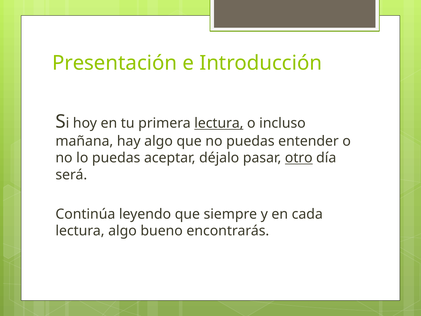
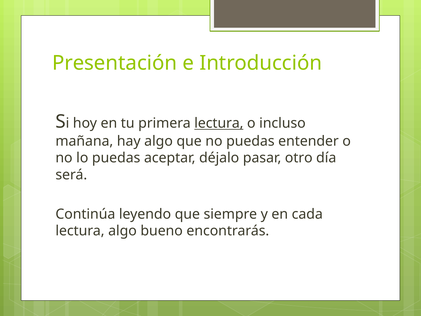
otro underline: present -> none
